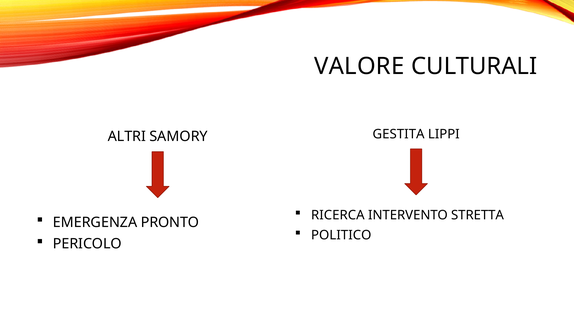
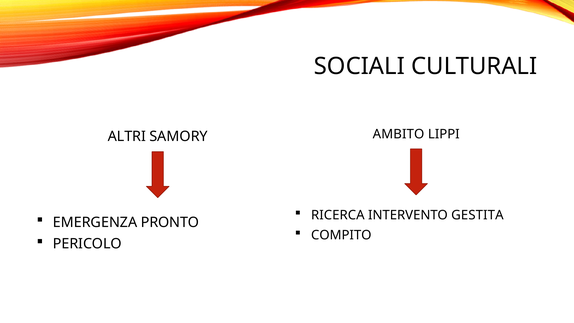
VALORE: VALORE -> SOCIALI
GESTITA: GESTITA -> AMBITO
STRETTA: STRETTA -> GESTITA
POLITICO: POLITICO -> COMPITO
